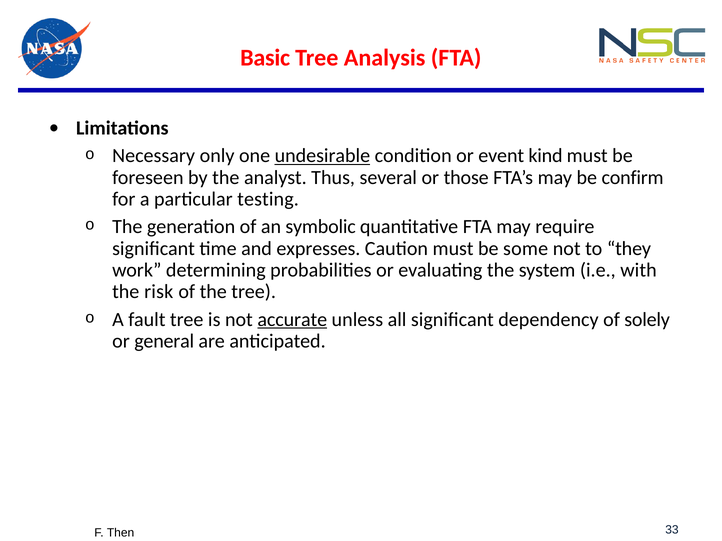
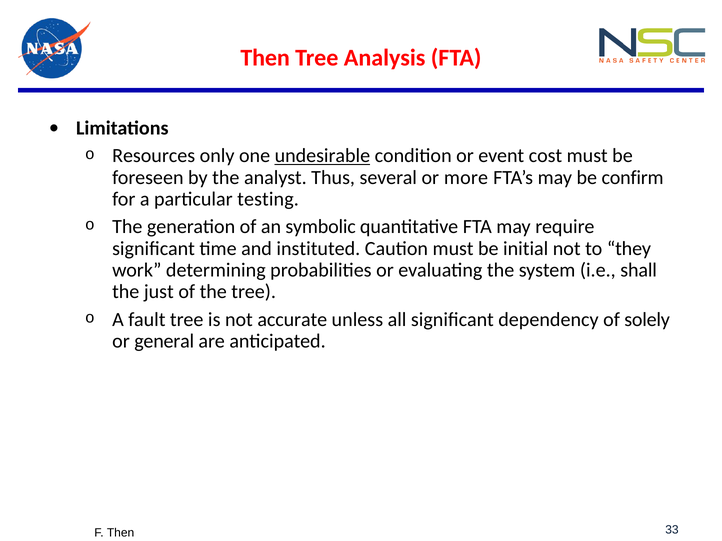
Basic at (265, 58): Basic -> Then
Necessary: Necessary -> Resources
kind: kind -> cost
those: those -> more
expresses: expresses -> instituted
some: some -> initial
with: with -> shall
risk: risk -> just
accurate underline: present -> none
